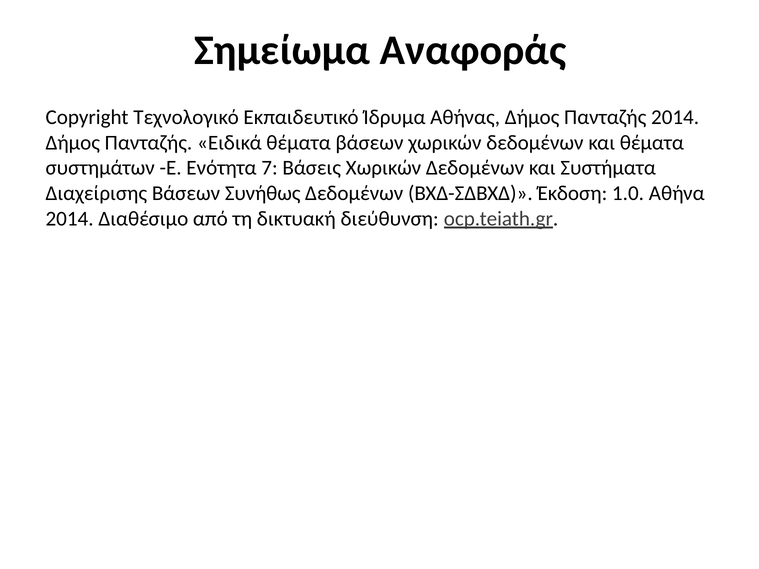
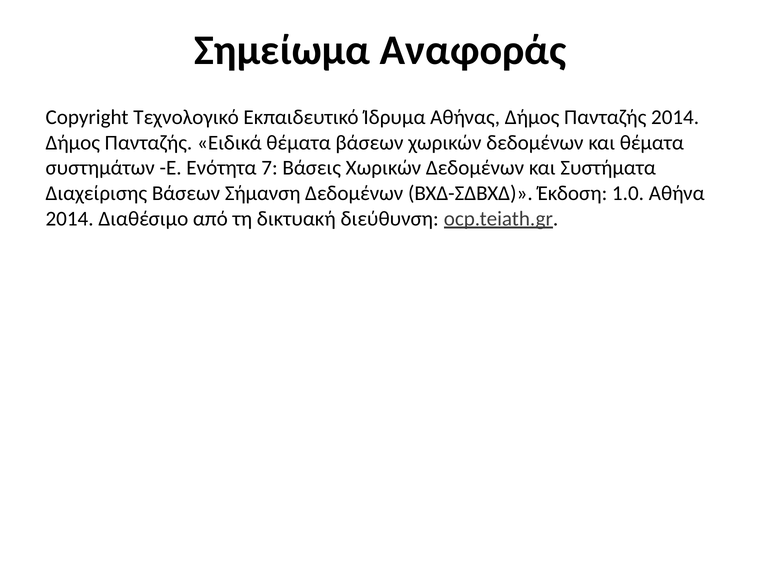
Συνήθως: Συνήθως -> Σήμανση
